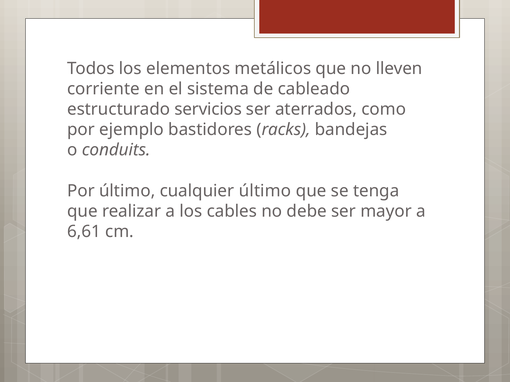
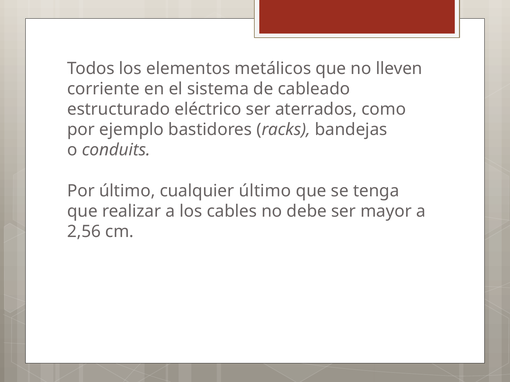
servicios: servicios -> eléctrico
6,61: 6,61 -> 2,56
